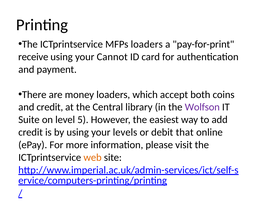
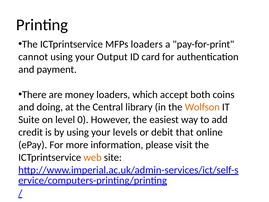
receive: receive -> cannot
Cannot: Cannot -> Output
and credit: credit -> doing
Wolfson colour: purple -> orange
5: 5 -> 0
